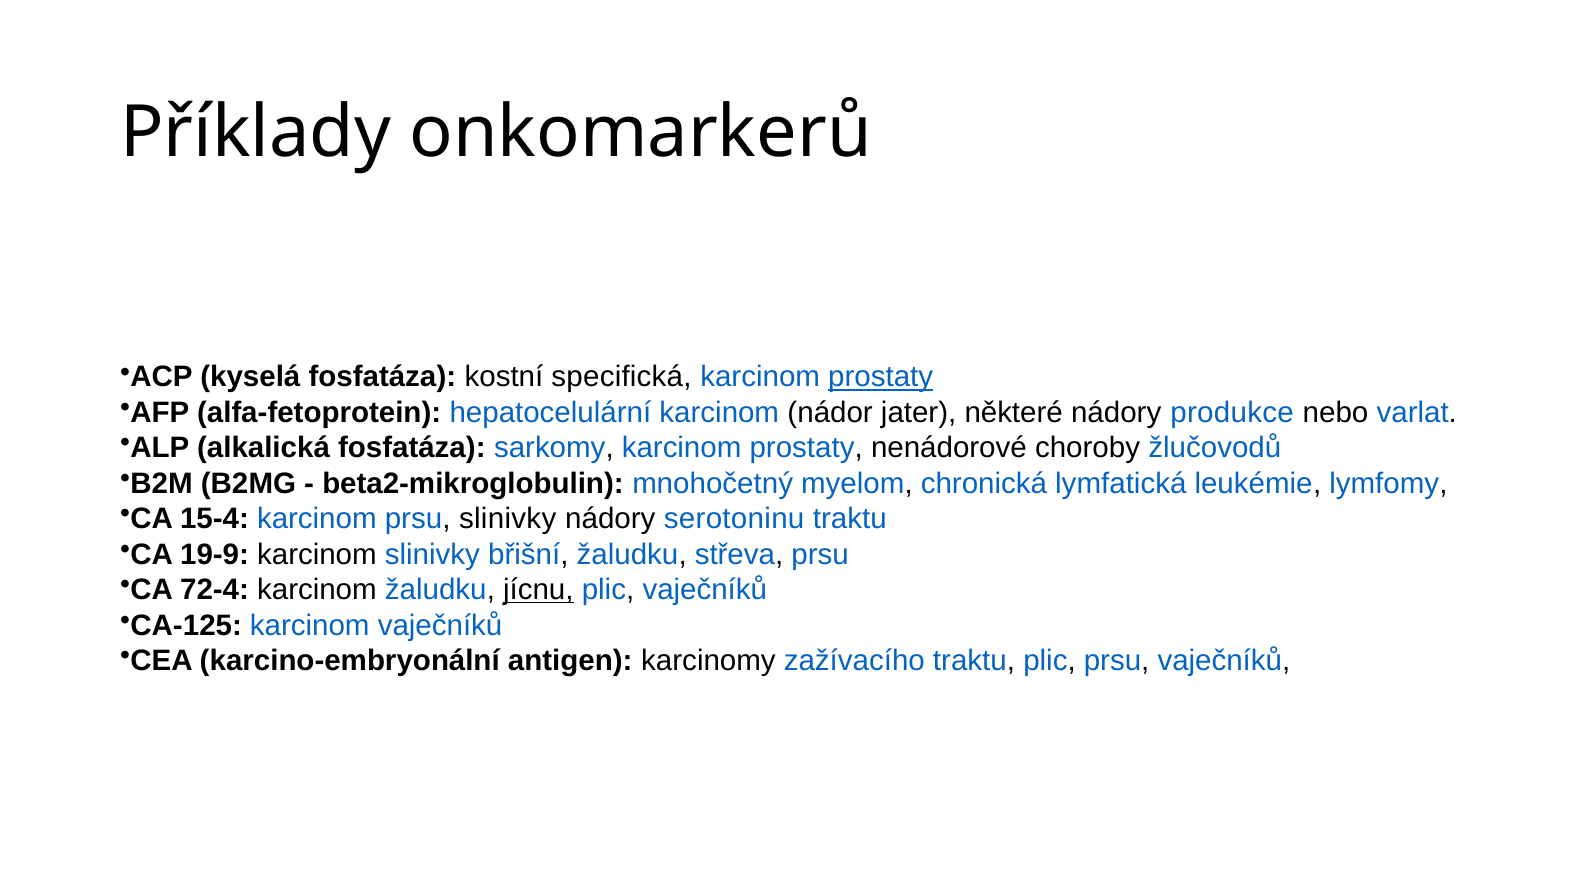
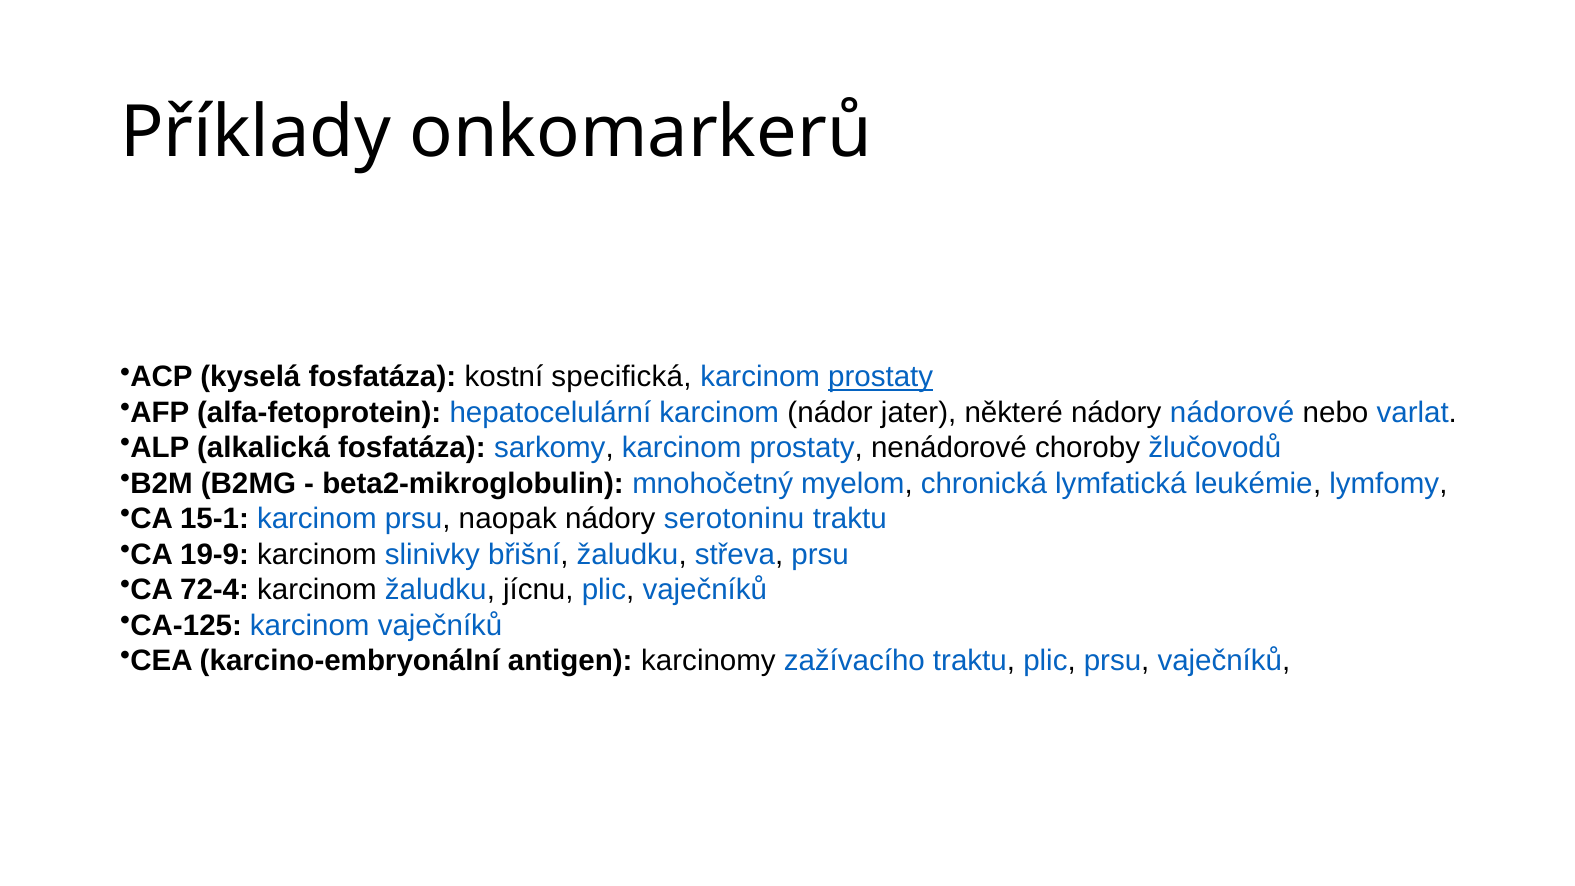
produkce: produkce -> nádorové
15-4: 15-4 -> 15-1
prsu slinivky: slinivky -> naopak
jícnu underline: present -> none
